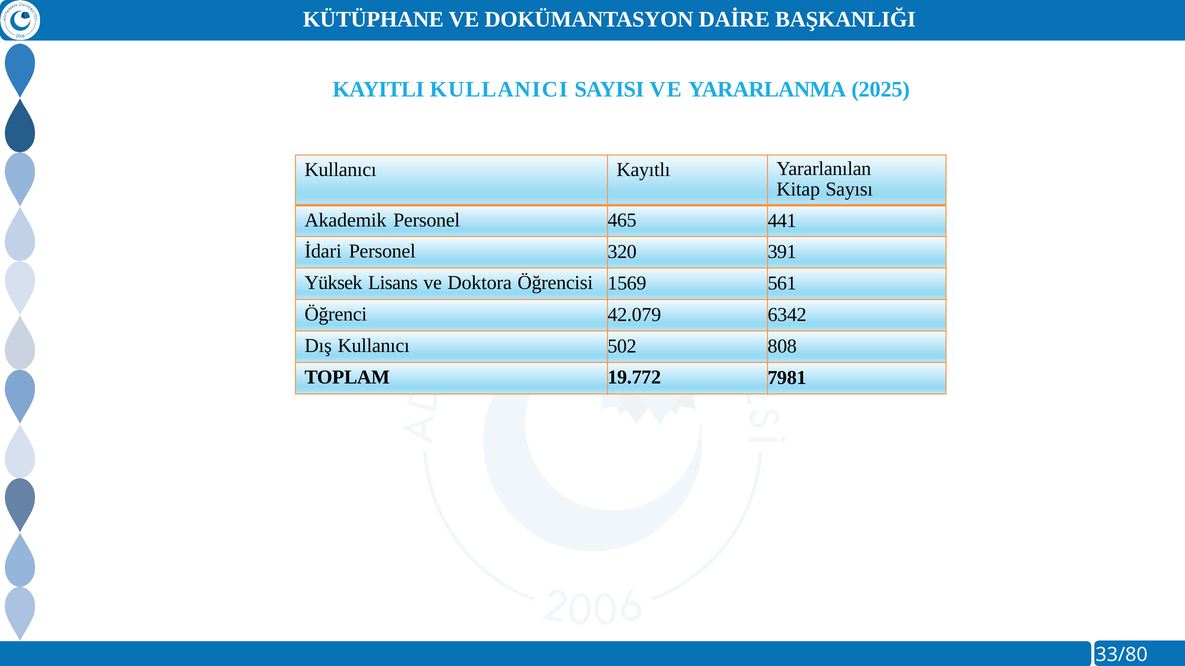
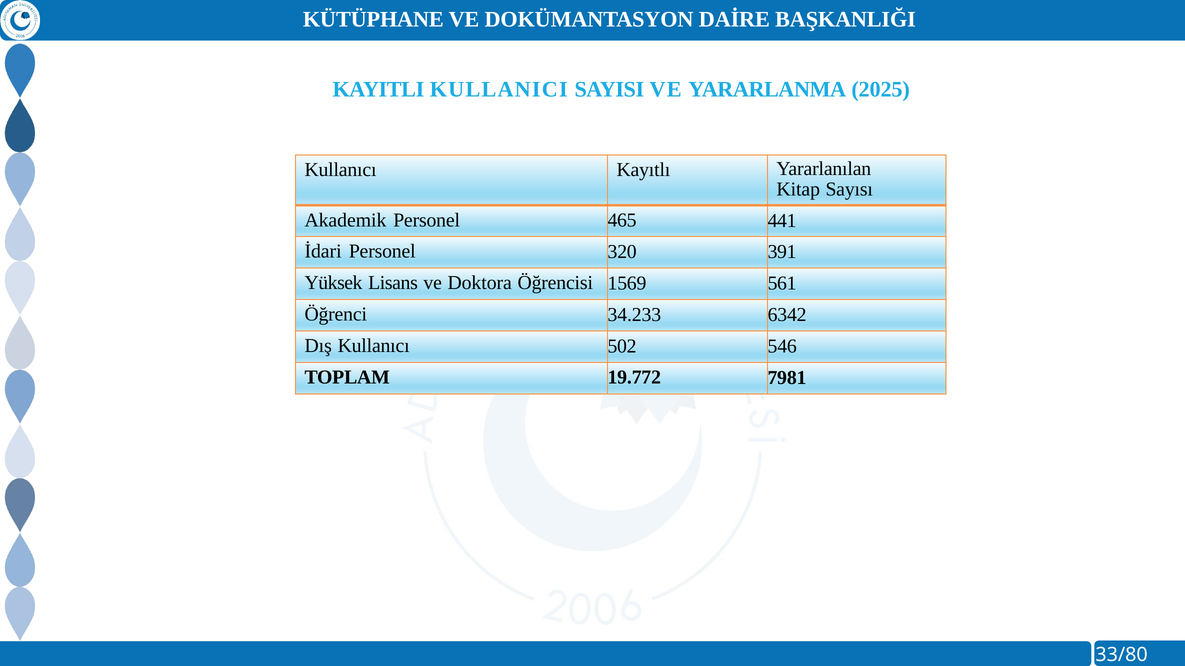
42.079: 42.079 -> 34.233
808: 808 -> 546
